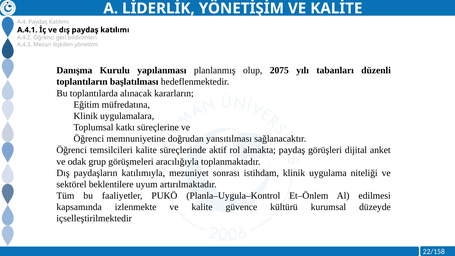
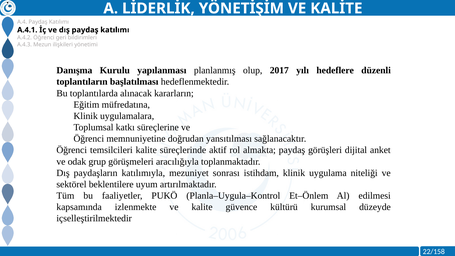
2075: 2075 -> 2017
tabanları: tabanları -> hedeflere
